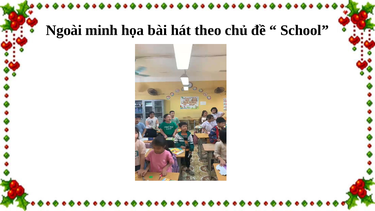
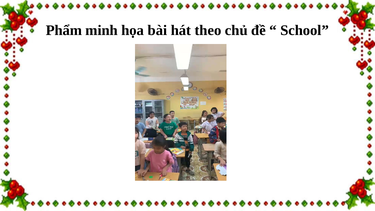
Ngoài: Ngoài -> Phẩm
